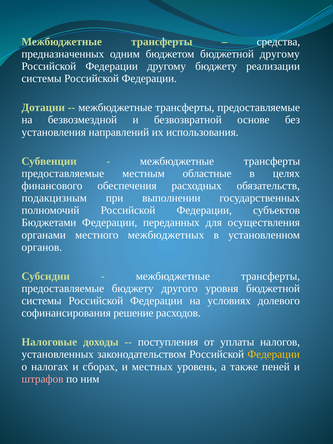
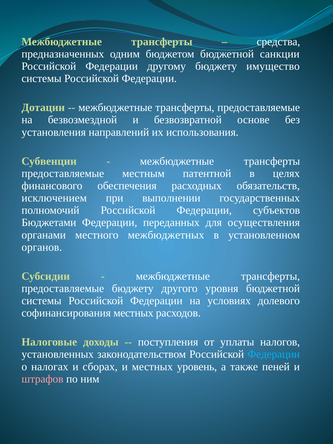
бюджетной другому: другому -> санкции
реализации: реализации -> имущество
областные: областные -> патентной
подакцизным: подакцизным -> исключением
софинансирования решение: решение -> местных
Федерации at (274, 354) colour: yellow -> light blue
